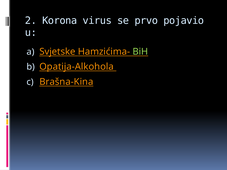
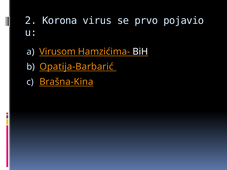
Svjetske: Svjetske -> Virusom
BiH colour: light green -> white
Opatija-Alkohola: Opatija-Alkohola -> Opatija-Barbarić
